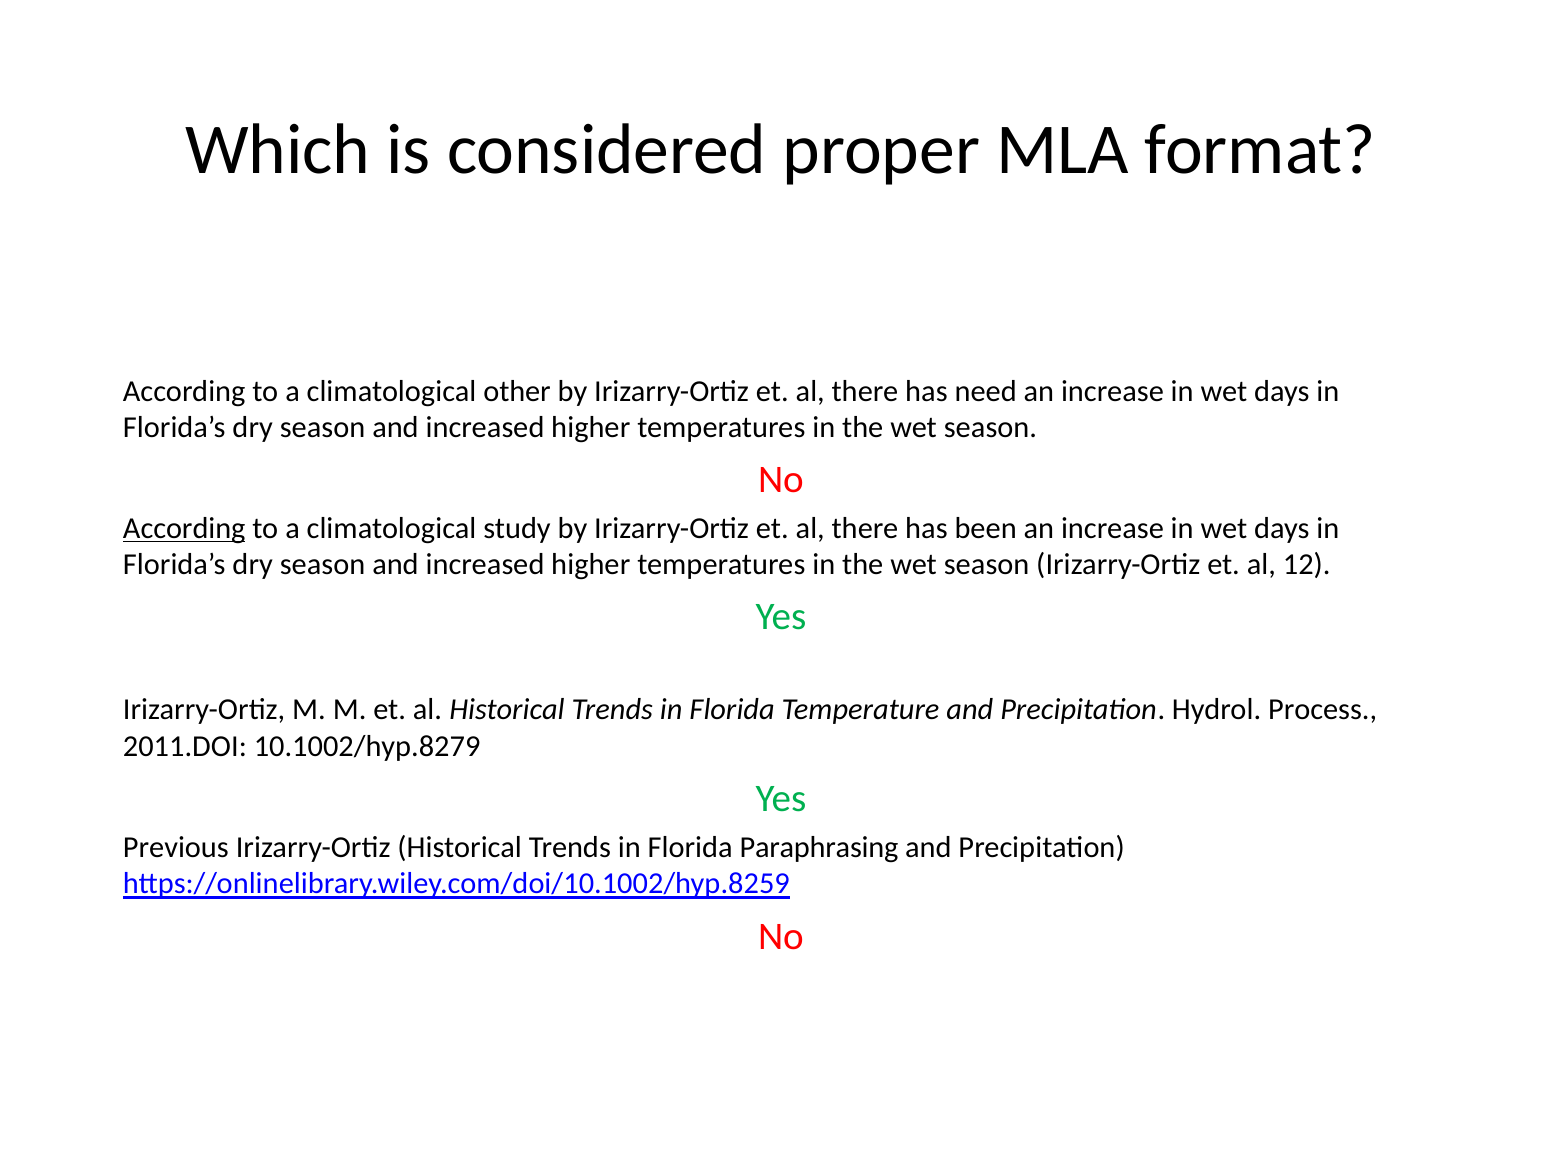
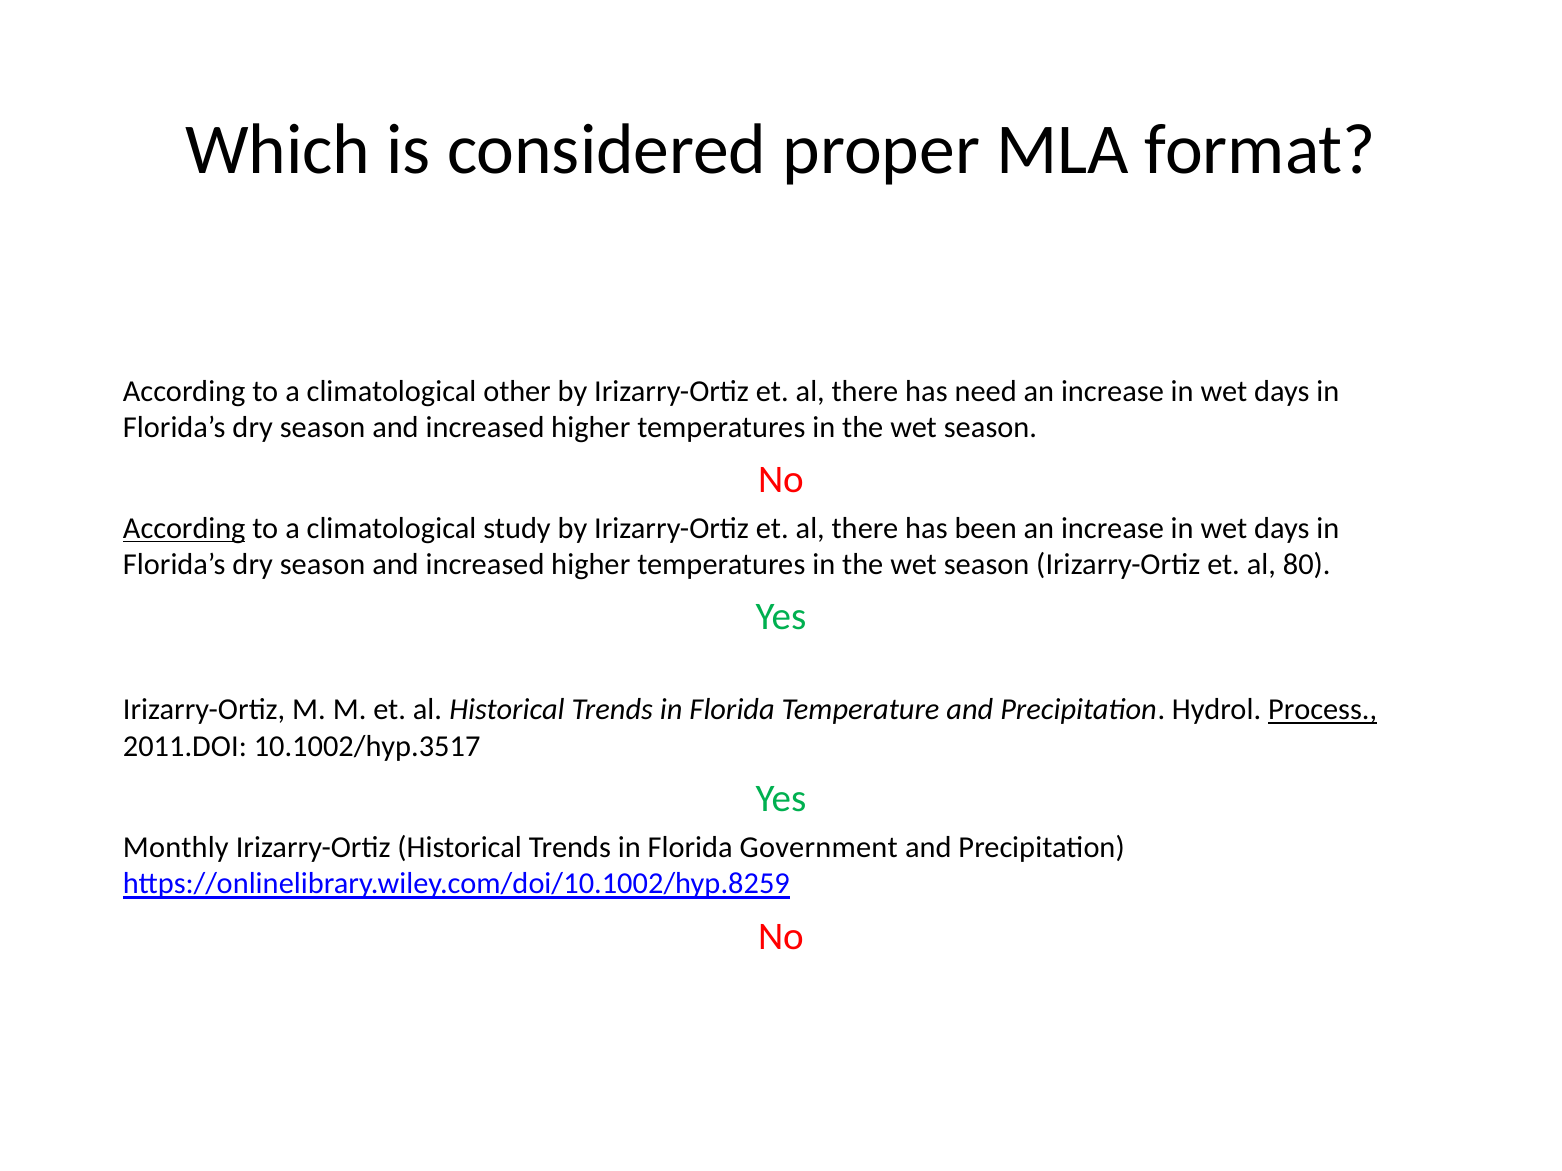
12: 12 -> 80
Process underline: none -> present
10.1002/hyp.8279: 10.1002/hyp.8279 -> 10.1002/hyp.3517
Previous: Previous -> Monthly
Paraphrasing: Paraphrasing -> Government
